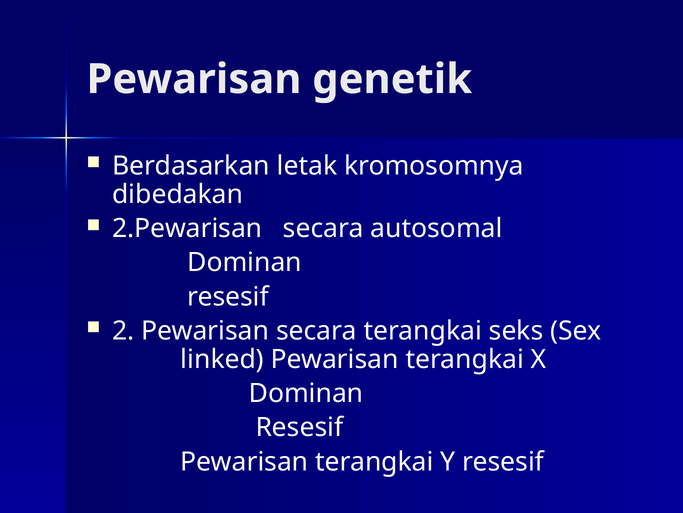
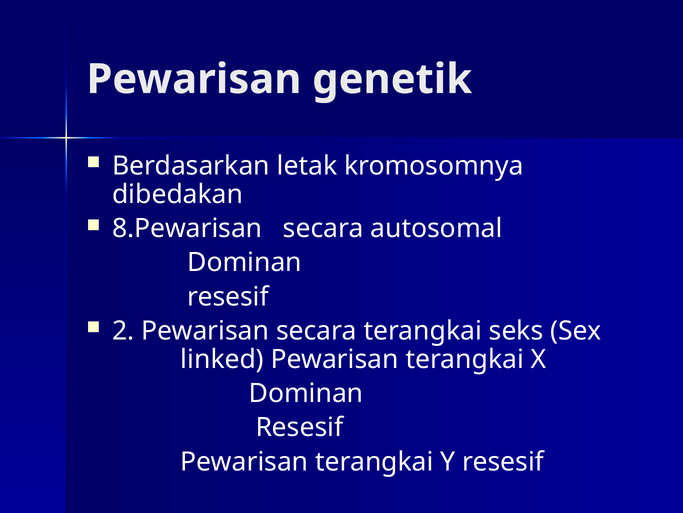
2.Pewarisan: 2.Pewarisan -> 8.Pewarisan
